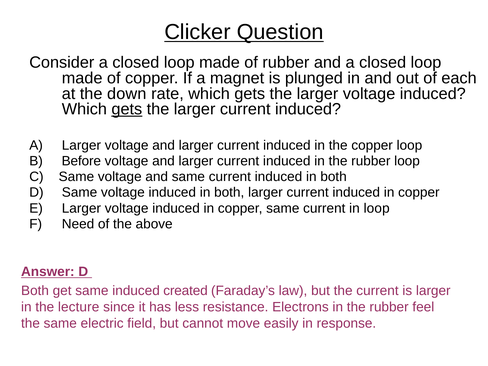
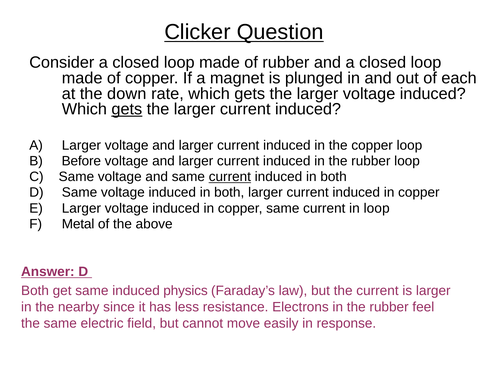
current at (230, 177) underline: none -> present
Need: Need -> Metal
created: created -> physics
lecture: lecture -> nearby
